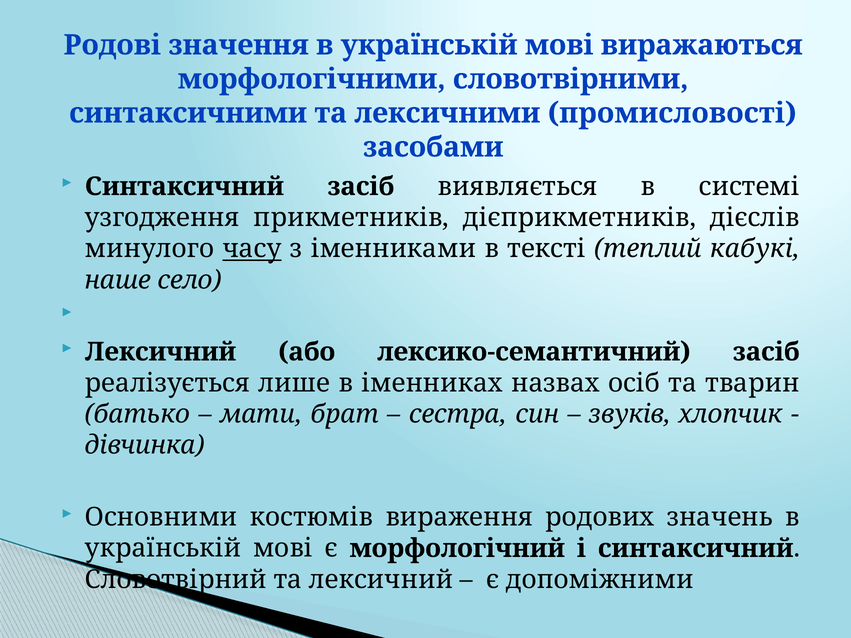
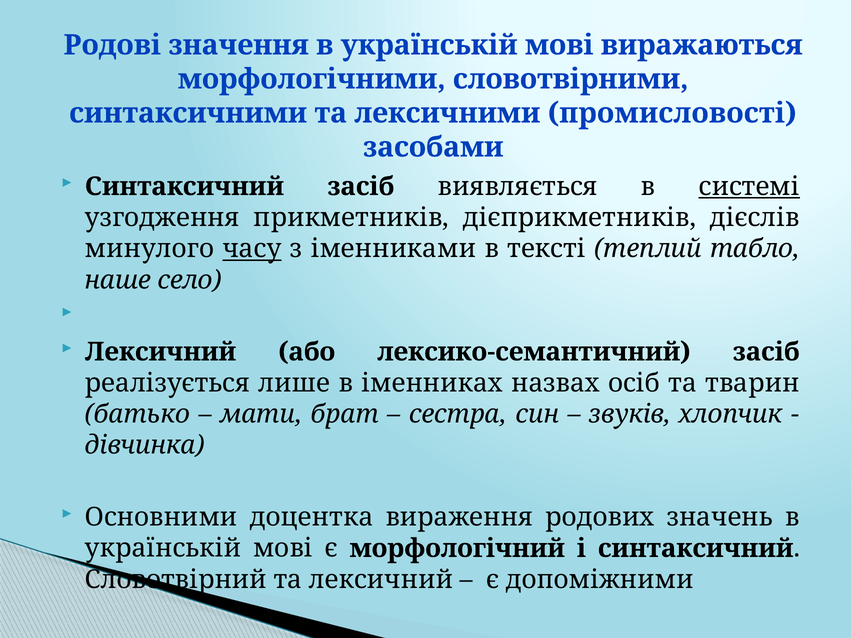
системі underline: none -> present
кабукі: кабукі -> табло
костюмів: костюмів -> доцентка
